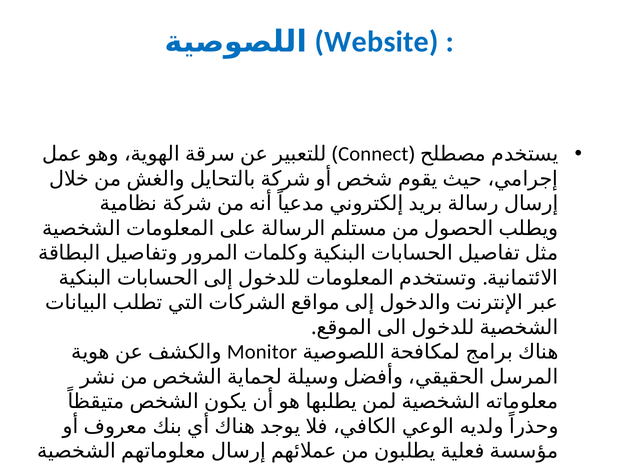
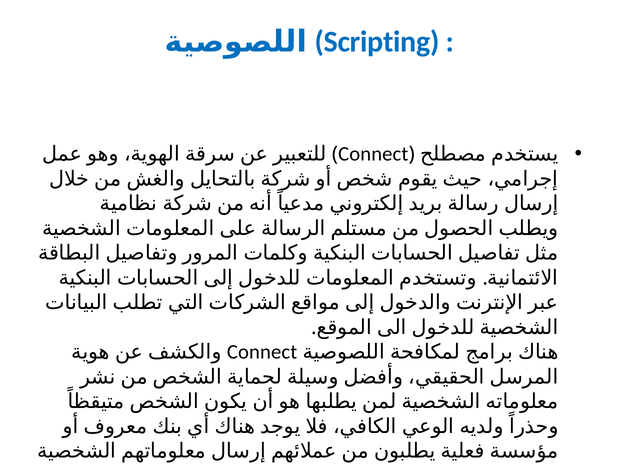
Website: Website -> Scripting
Monitor at (262, 352): Monitor -> Connect
